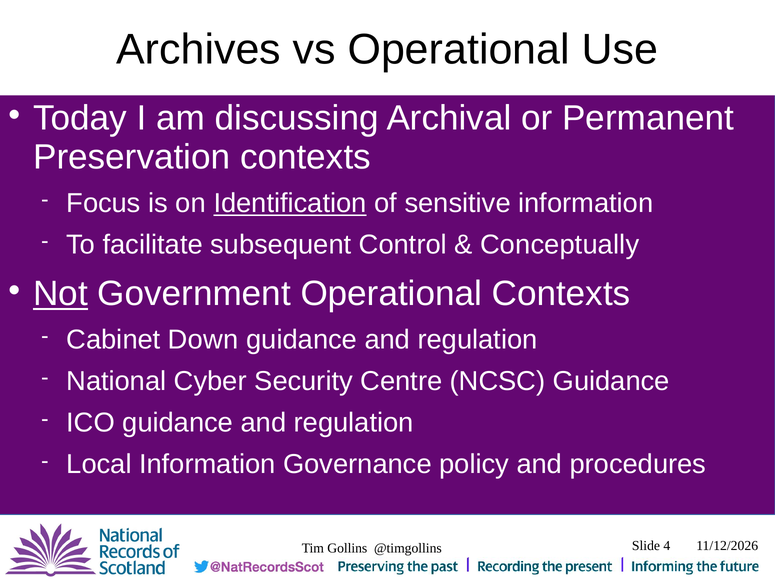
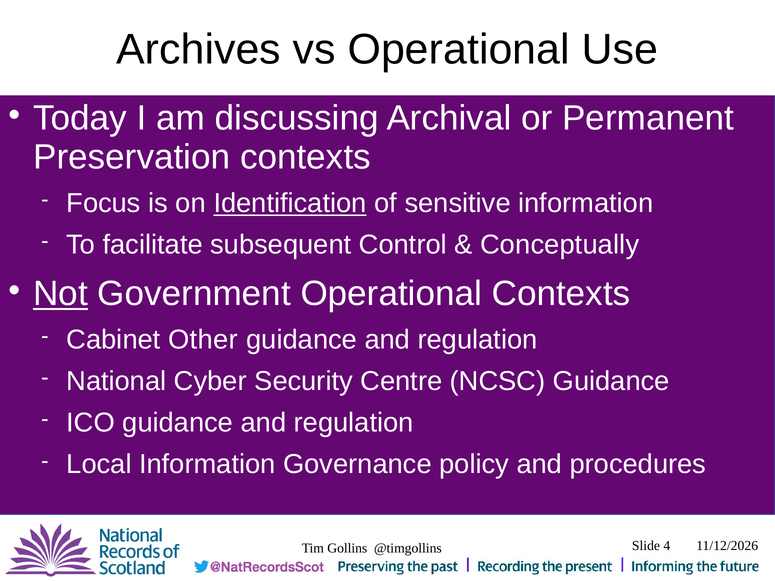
Down: Down -> Other
